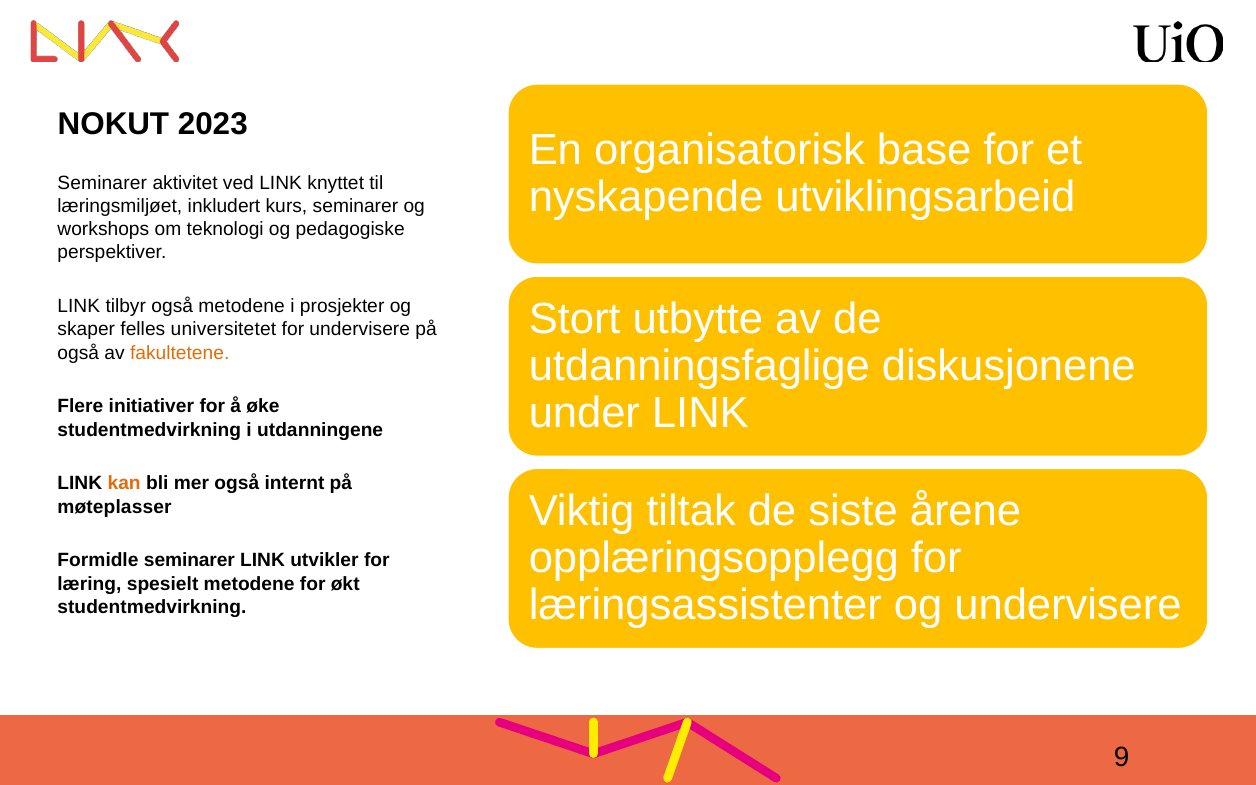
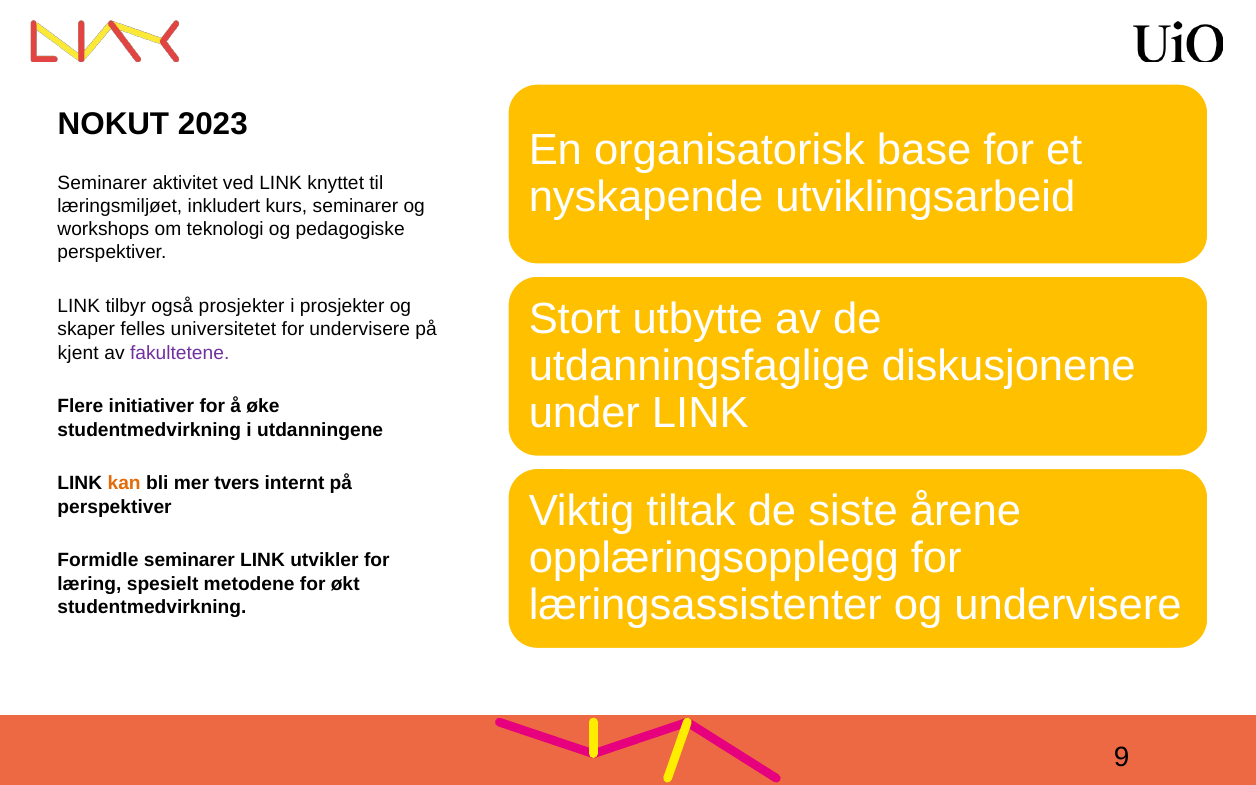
også metodene: metodene -> prosjekter
også at (78, 353): også -> kjent
fakultetene colour: orange -> purple
mer også: også -> tvers
møteplasser at (115, 507): møteplasser -> perspektiver
